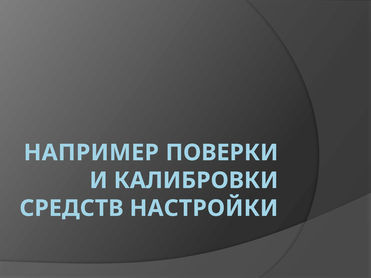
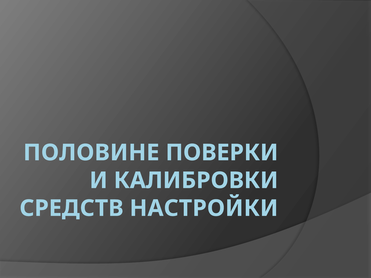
НАПРИМЕР: НАПРИМЕР -> ПОЛОВИНЕ
